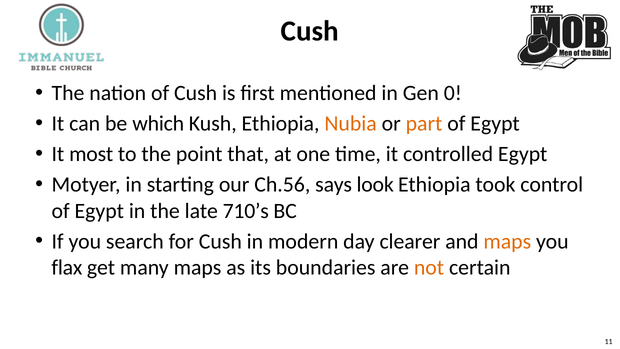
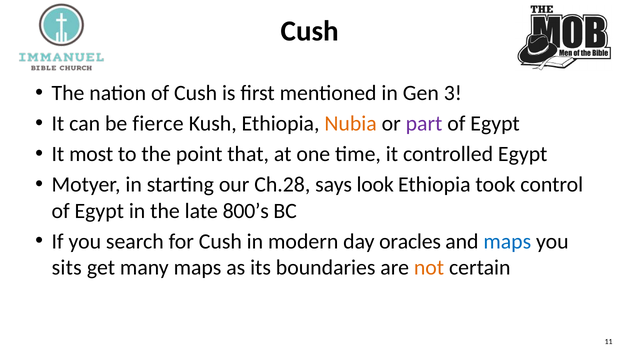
0: 0 -> 3
which: which -> fierce
part colour: orange -> purple
Ch.56: Ch.56 -> Ch.28
710’s: 710’s -> 800’s
clearer: clearer -> oracles
maps at (507, 241) colour: orange -> blue
flax: flax -> sits
